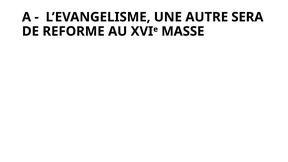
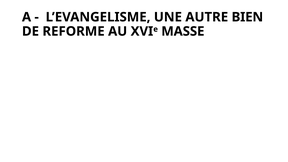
SERA: SERA -> BIEN
